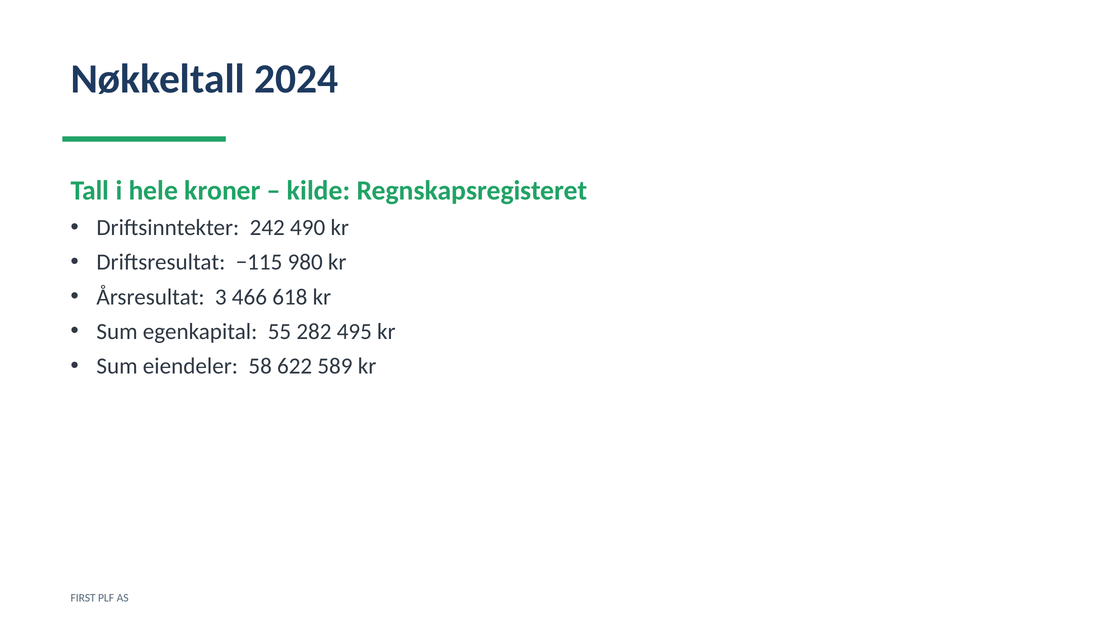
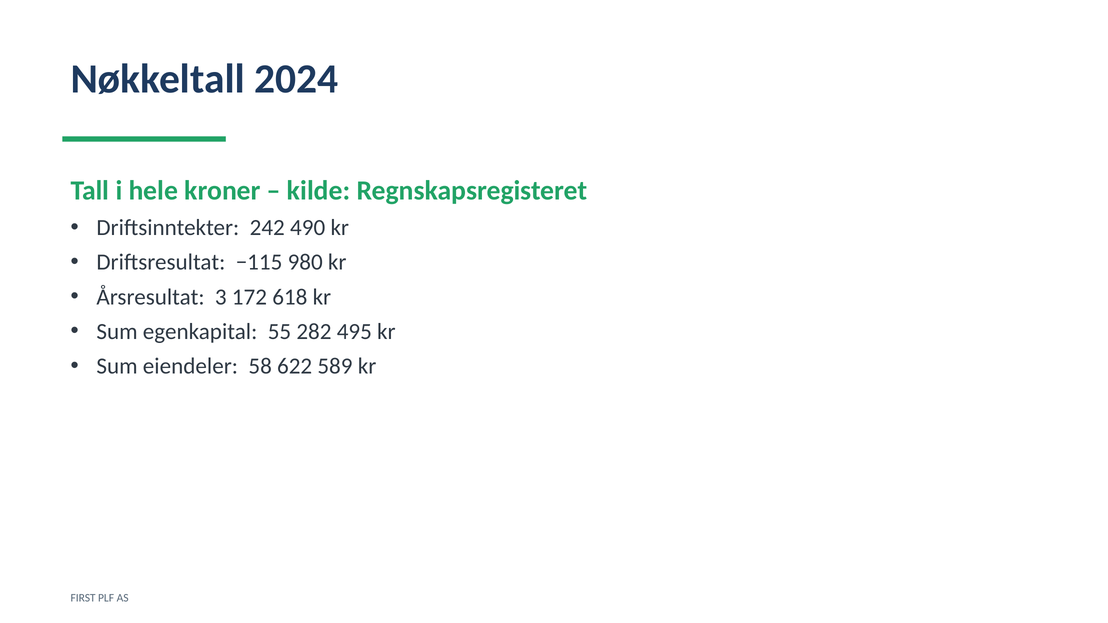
466: 466 -> 172
